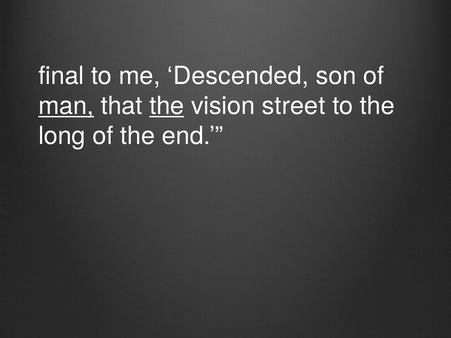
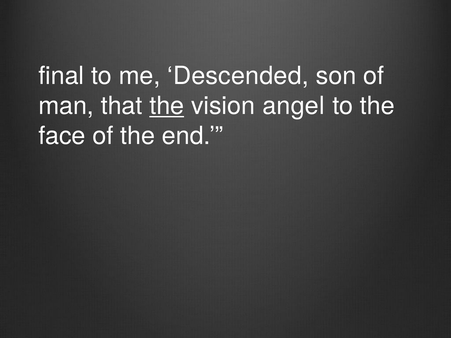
man underline: present -> none
street: street -> angel
long: long -> face
